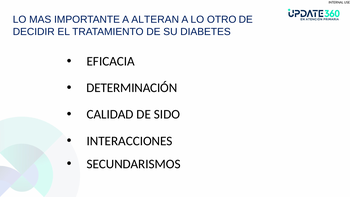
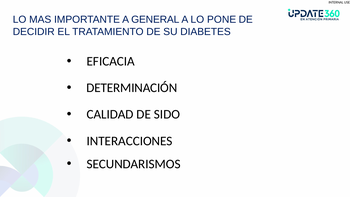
ALTERAN: ALTERAN -> GENERAL
OTRO: OTRO -> PONE
